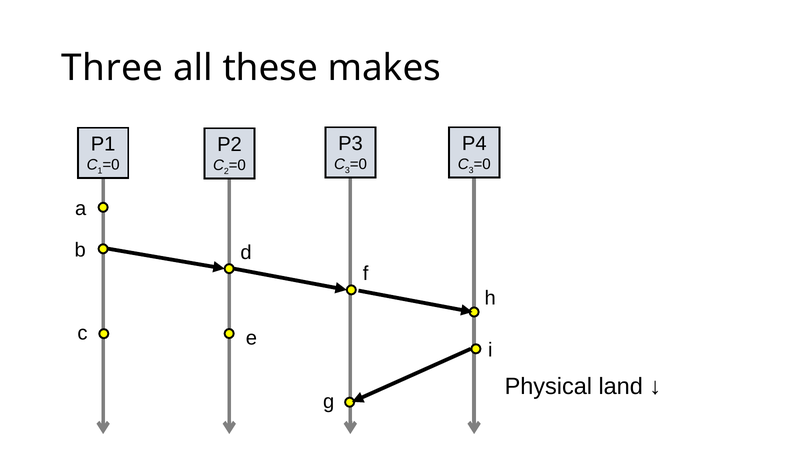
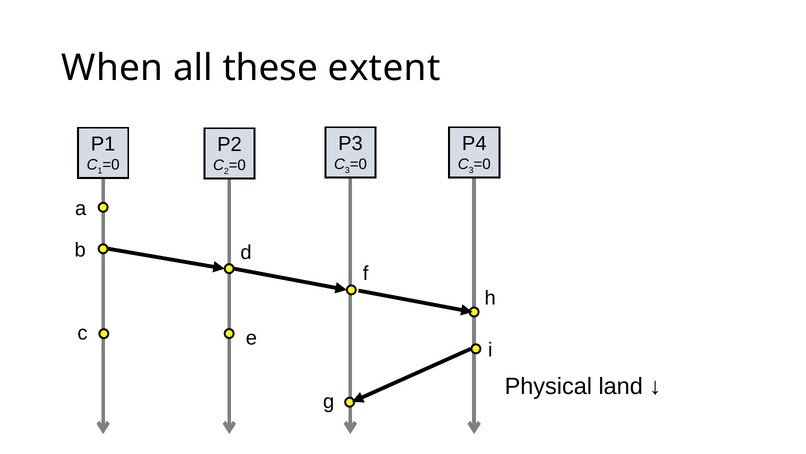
Three: Three -> When
makes: makes -> extent
